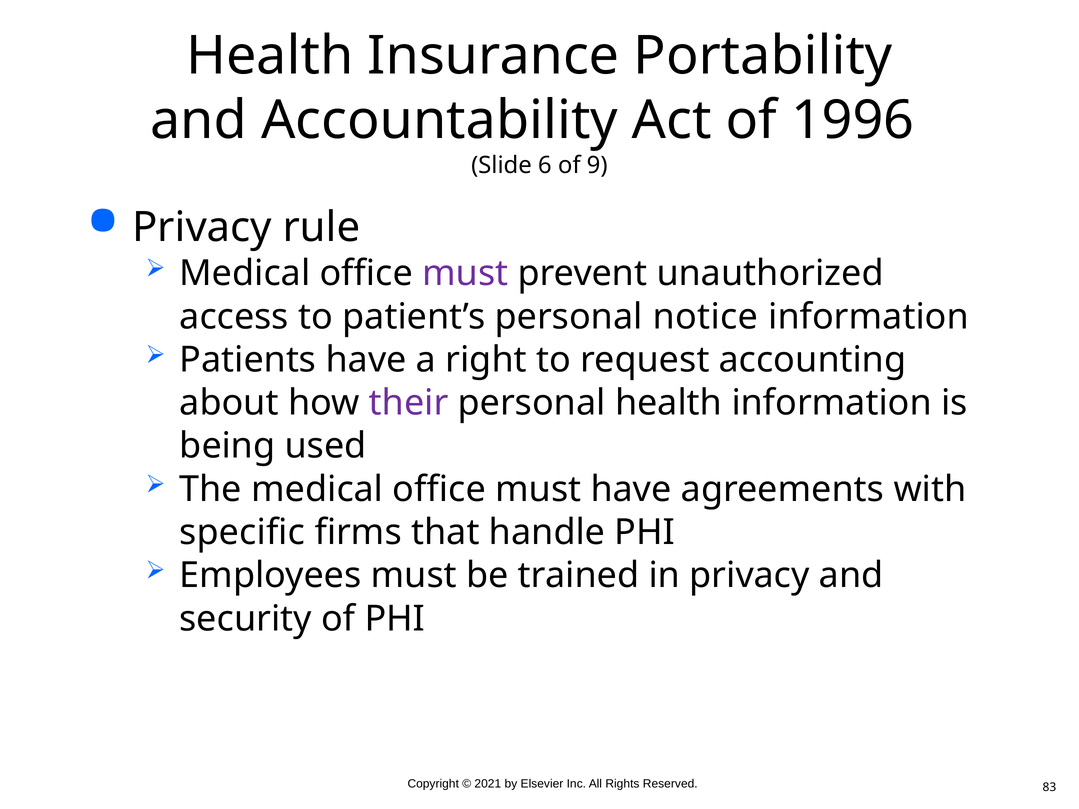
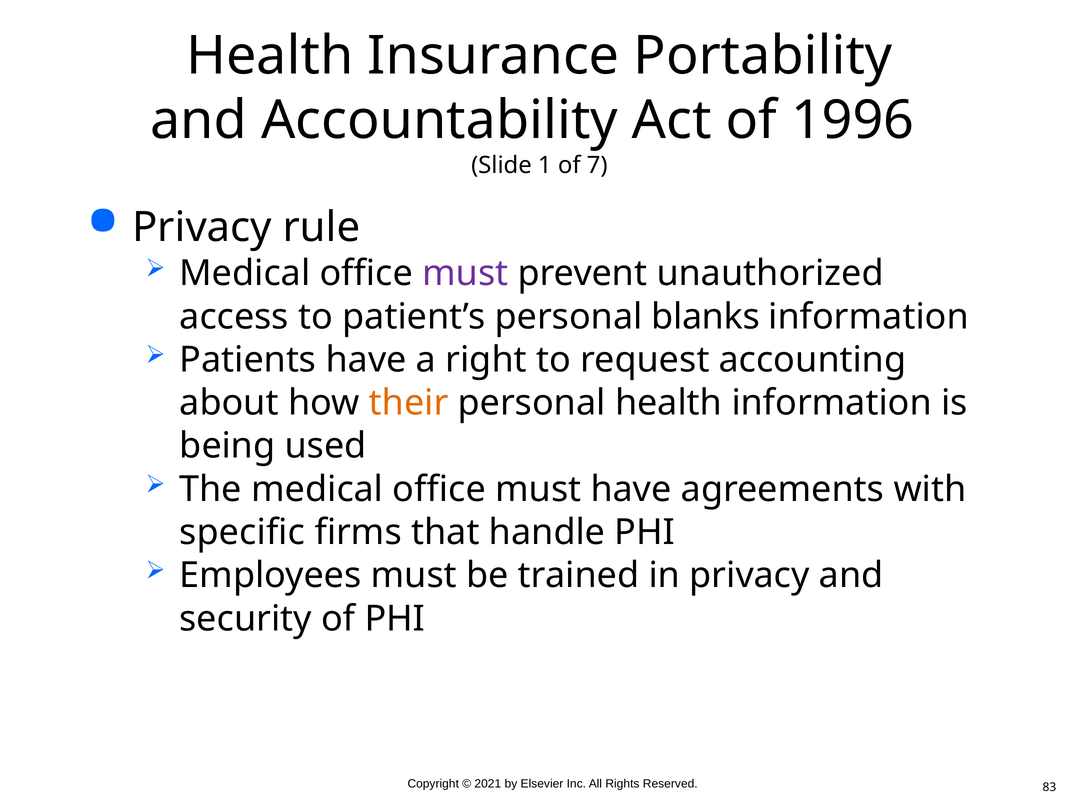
6: 6 -> 1
9: 9 -> 7
notice: notice -> blanks
their colour: purple -> orange
